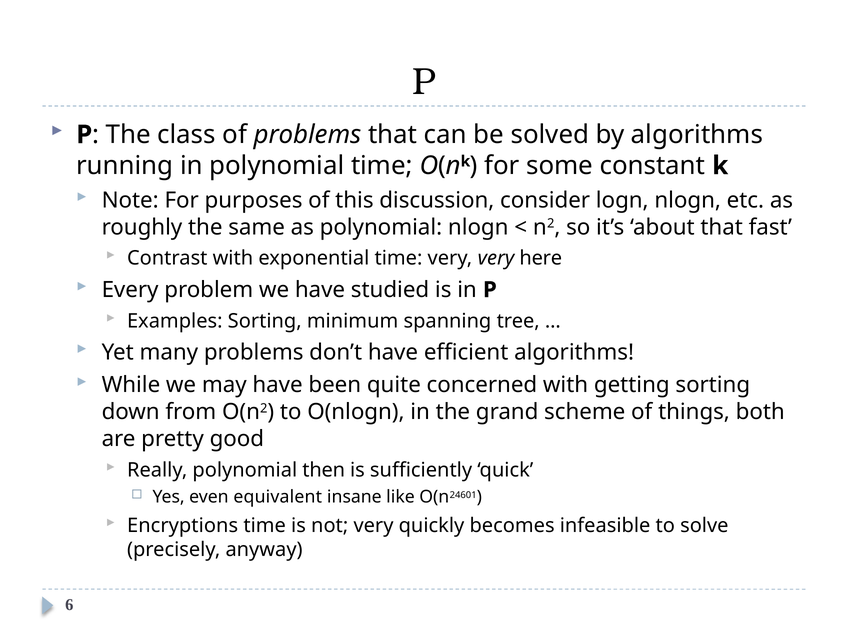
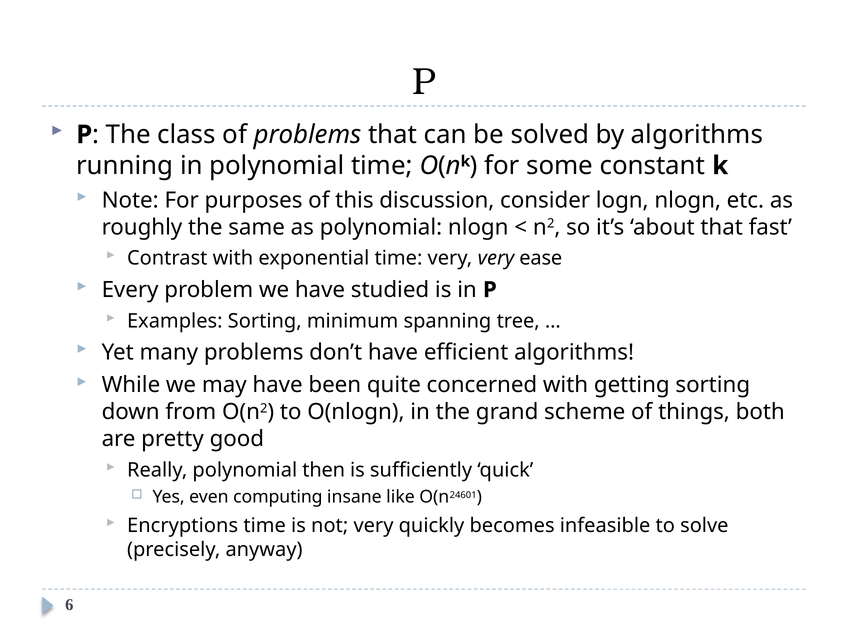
here: here -> ease
equivalent: equivalent -> computing
